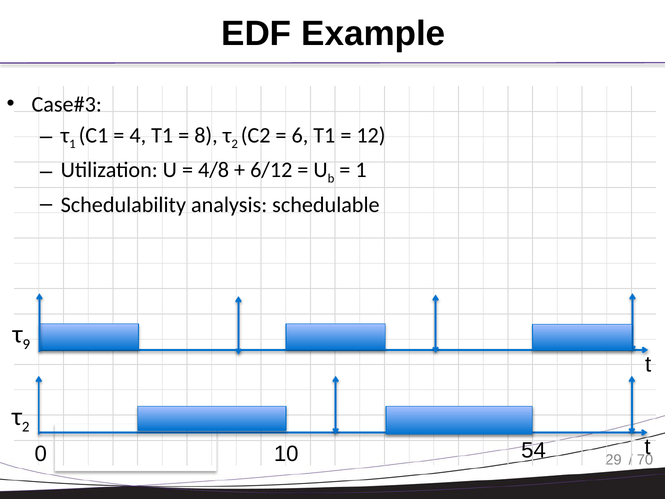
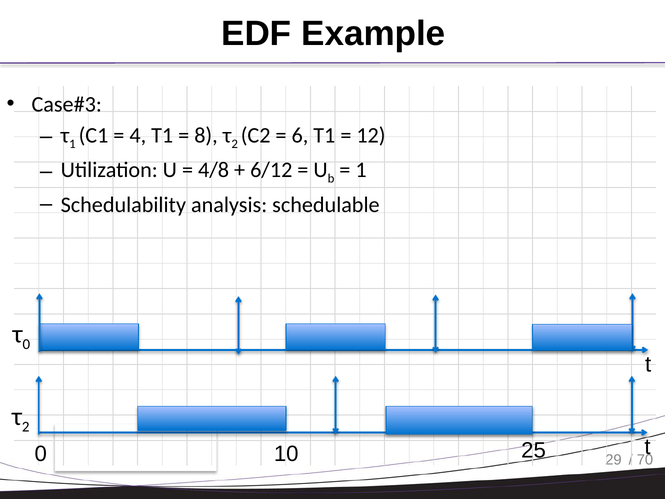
9 at (26, 344): 9 -> 0
54: 54 -> 25
